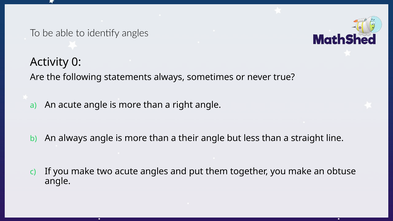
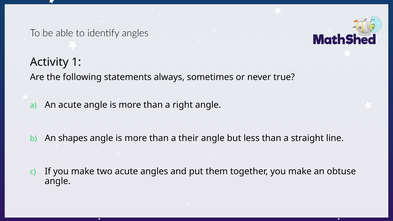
0: 0 -> 1
An always: always -> shapes
